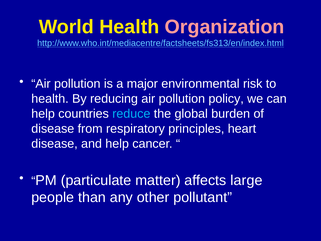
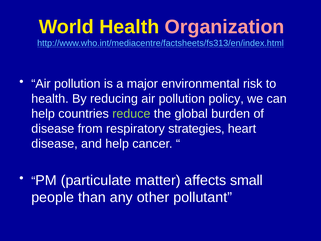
reduce colour: light blue -> light green
principles: principles -> strategies
large: large -> small
